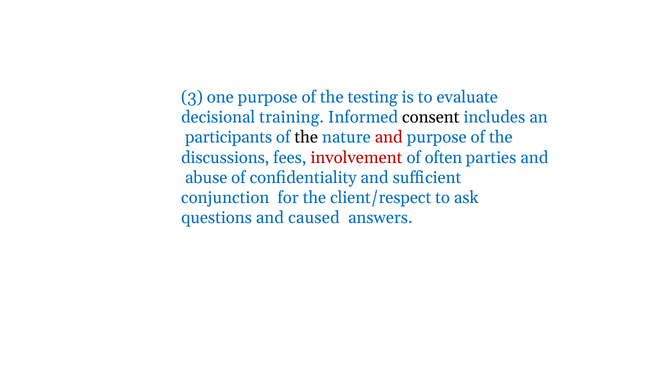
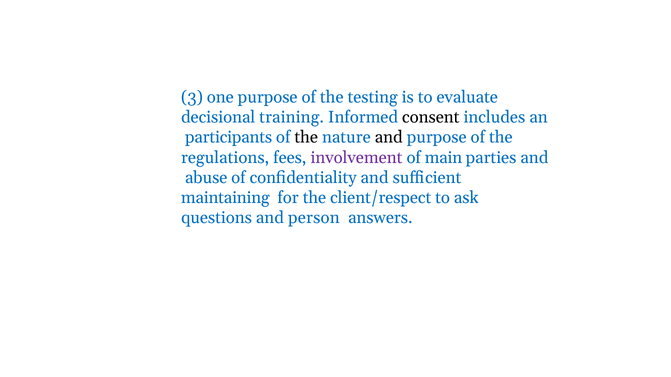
and at (389, 138) colour: red -> black
discussions: discussions -> regulations
involvement colour: red -> purple
often: often -> main
conjunction: conjunction -> maintaining
caused: caused -> person
